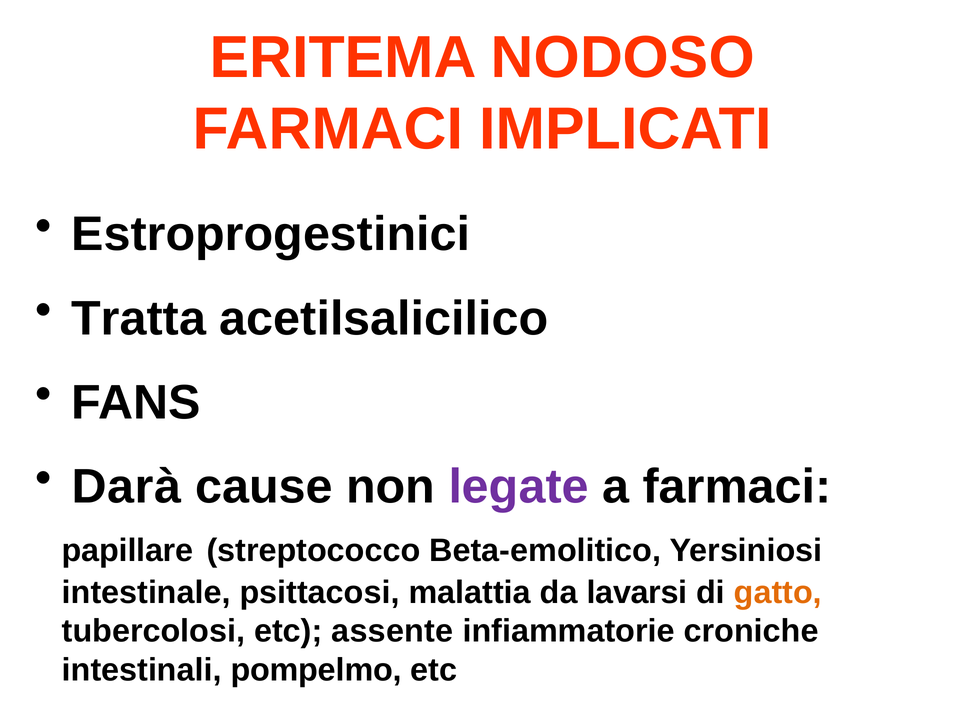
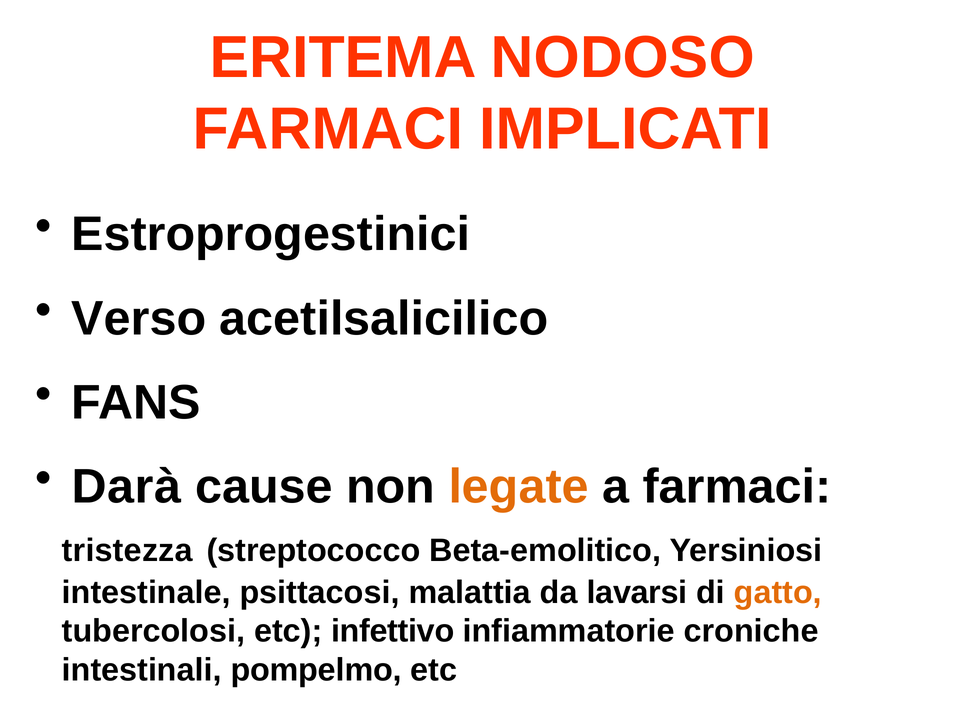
Tratta: Tratta -> Verso
legate colour: purple -> orange
papillare: papillare -> tristezza
assente: assente -> infettivo
